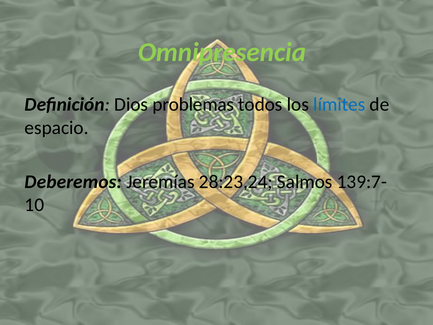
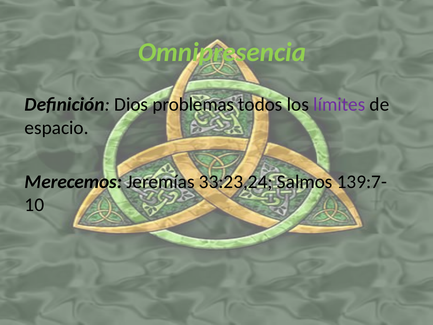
límites colour: blue -> purple
Deberemos: Deberemos -> Merecemos
28:23,24: 28:23,24 -> 33:23,24
